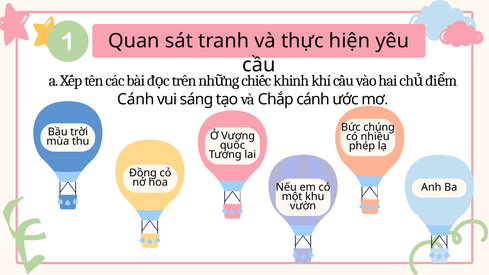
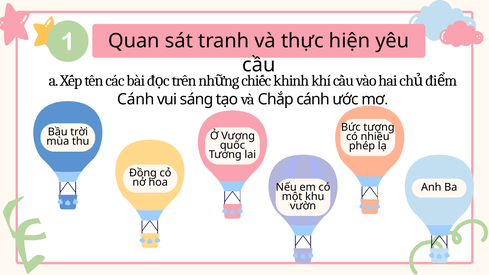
chúng: chúng -> tượng
